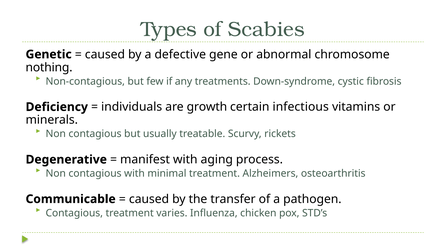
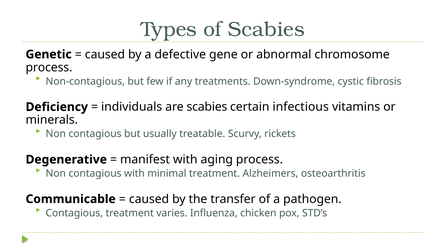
nothing at (49, 67): nothing -> process
are growth: growth -> scabies
